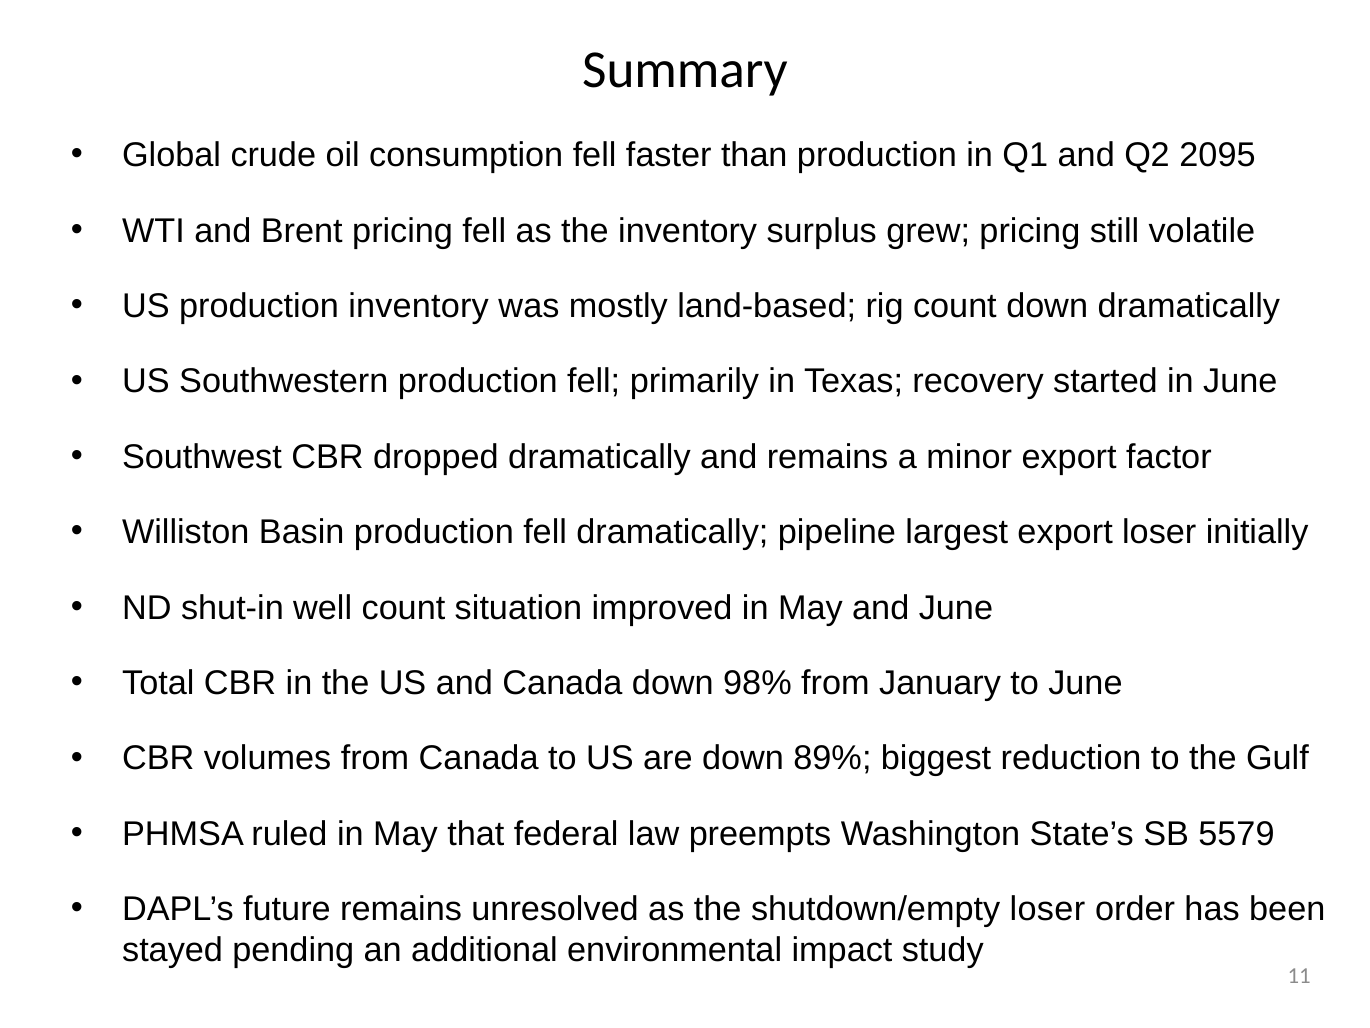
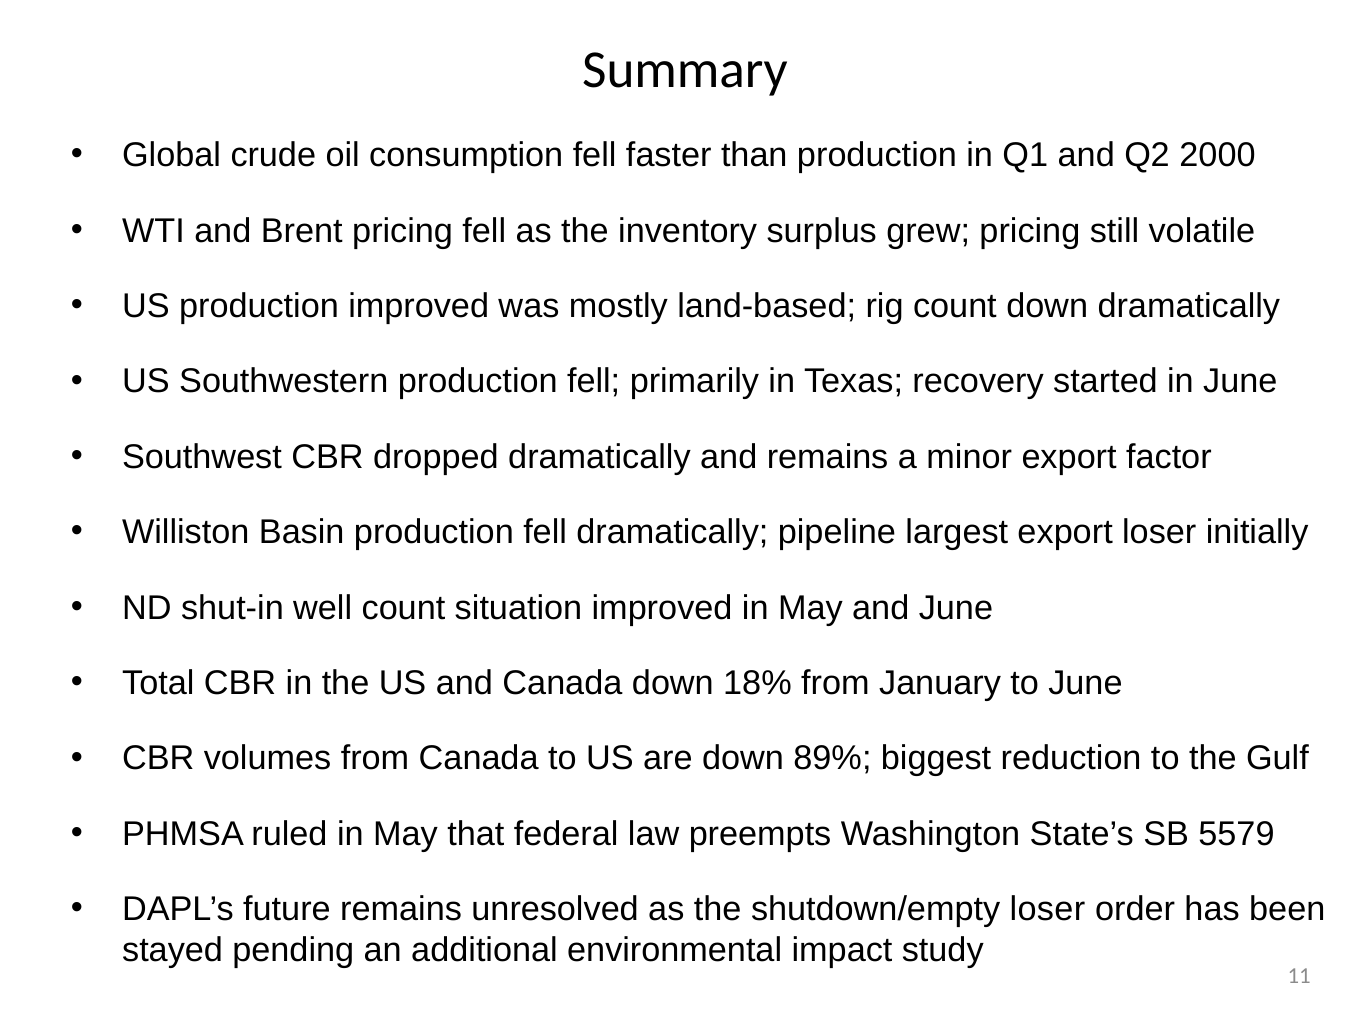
2095: 2095 -> 2000
production inventory: inventory -> improved
98%: 98% -> 18%
